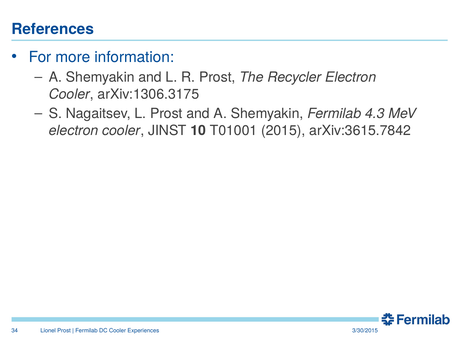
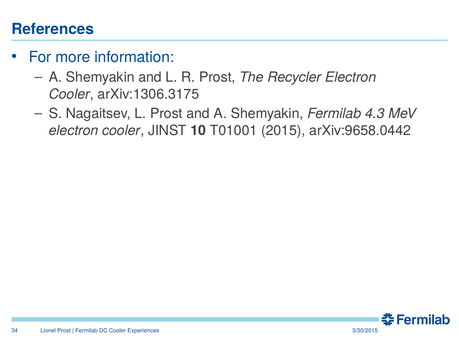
arXiv:3615.7842: arXiv:3615.7842 -> arXiv:9658.0442
